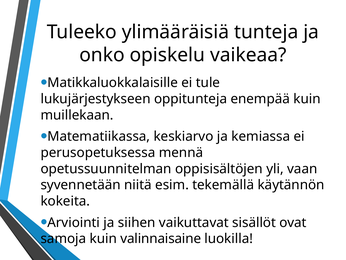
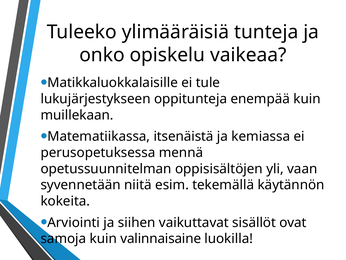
keskiarvo: keskiarvo -> itsenäistä
